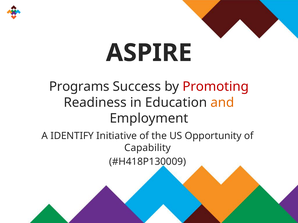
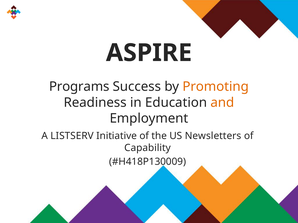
Promoting colour: red -> orange
IDENTIFY: IDENTIFY -> LISTSERV
Opportunity: Opportunity -> Newsletters
